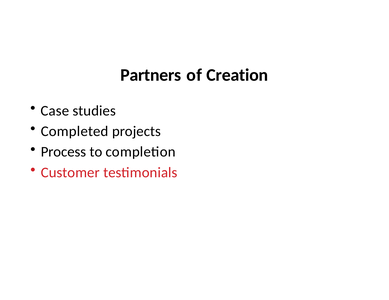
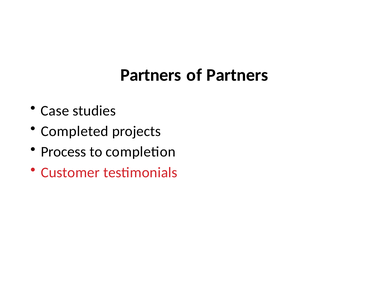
of Creation: Creation -> Partners
